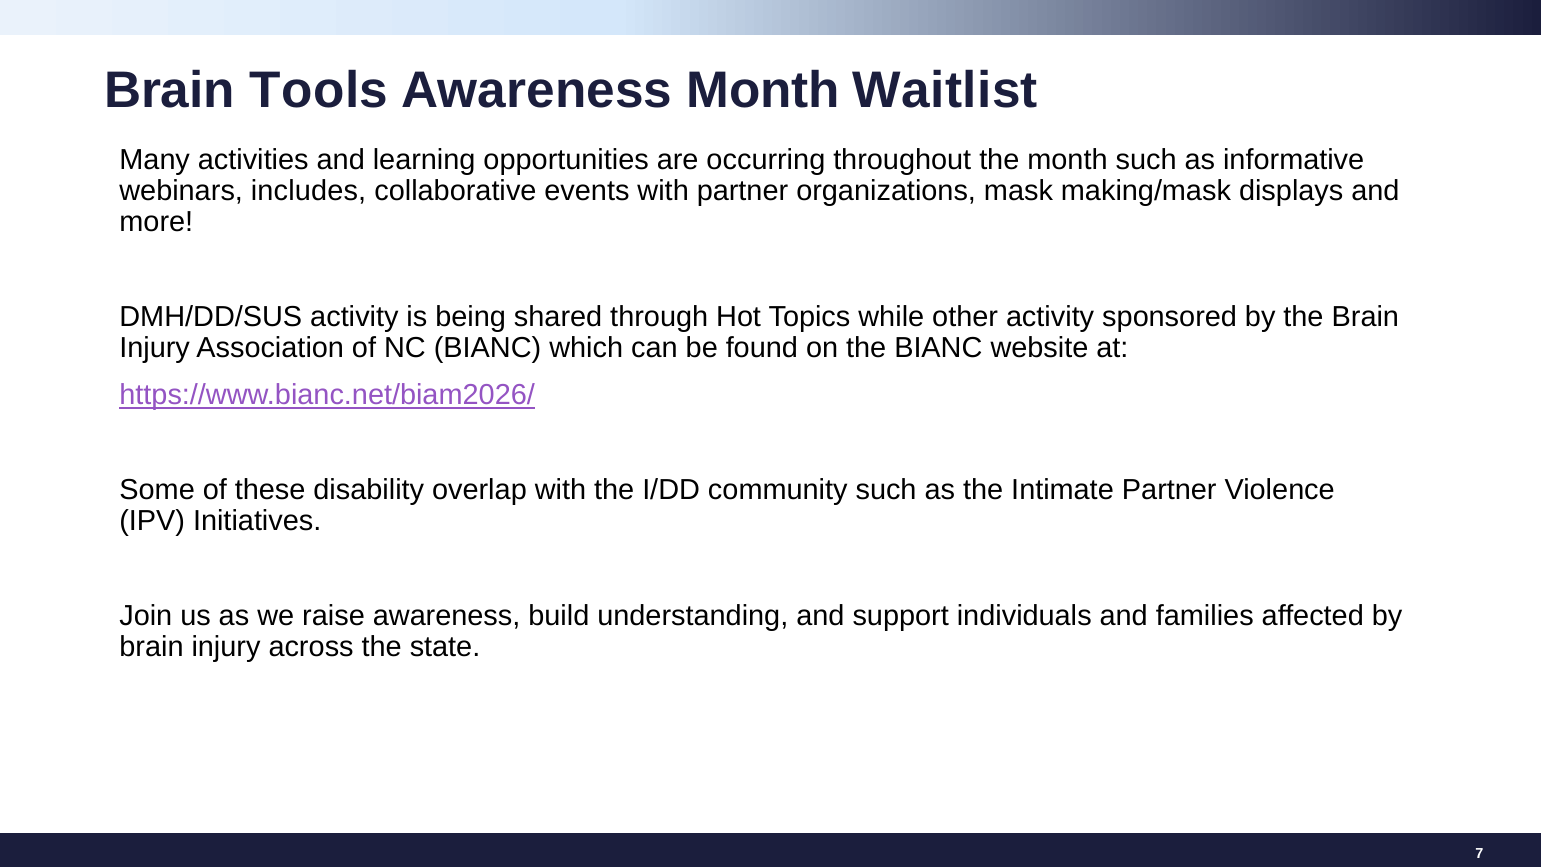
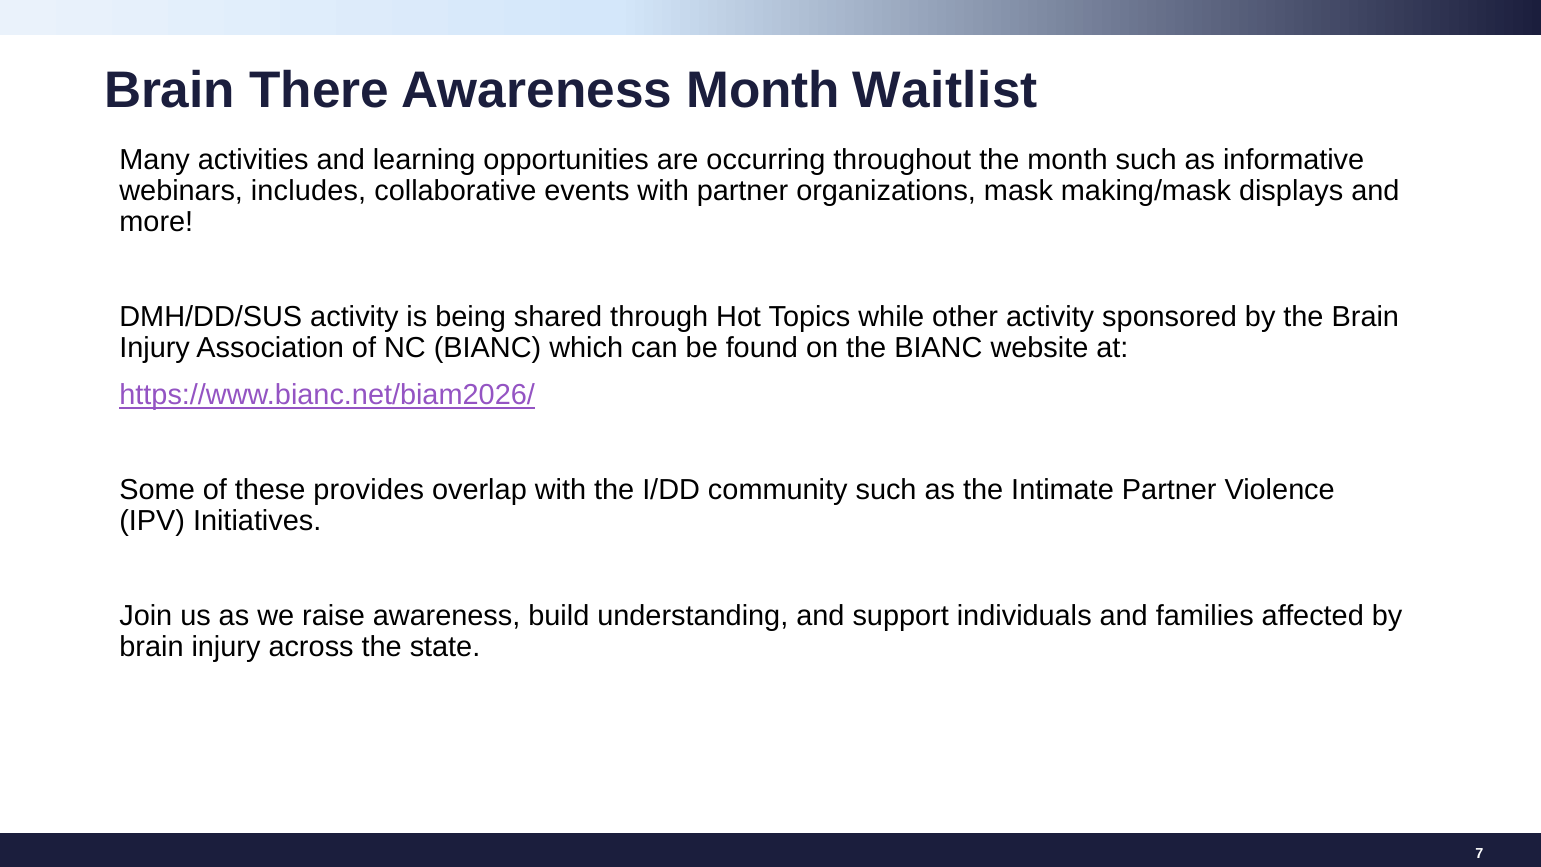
Tools: Tools -> There
disability: disability -> provides
